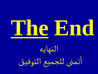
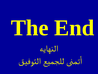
The underline: present -> none
